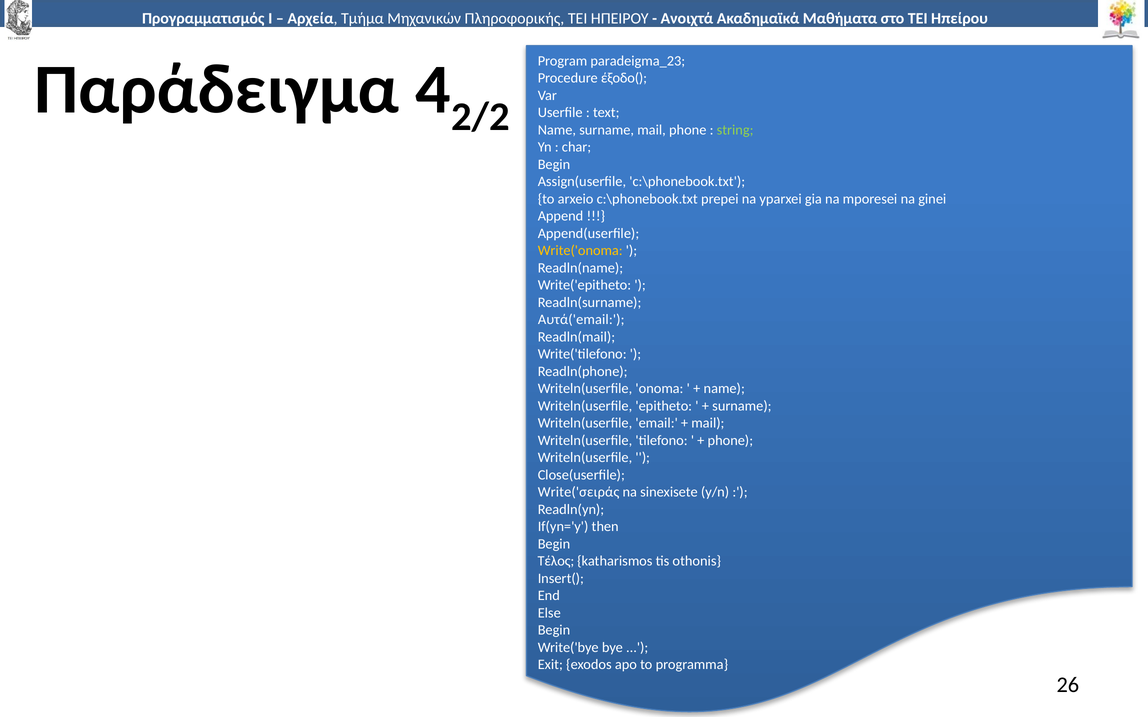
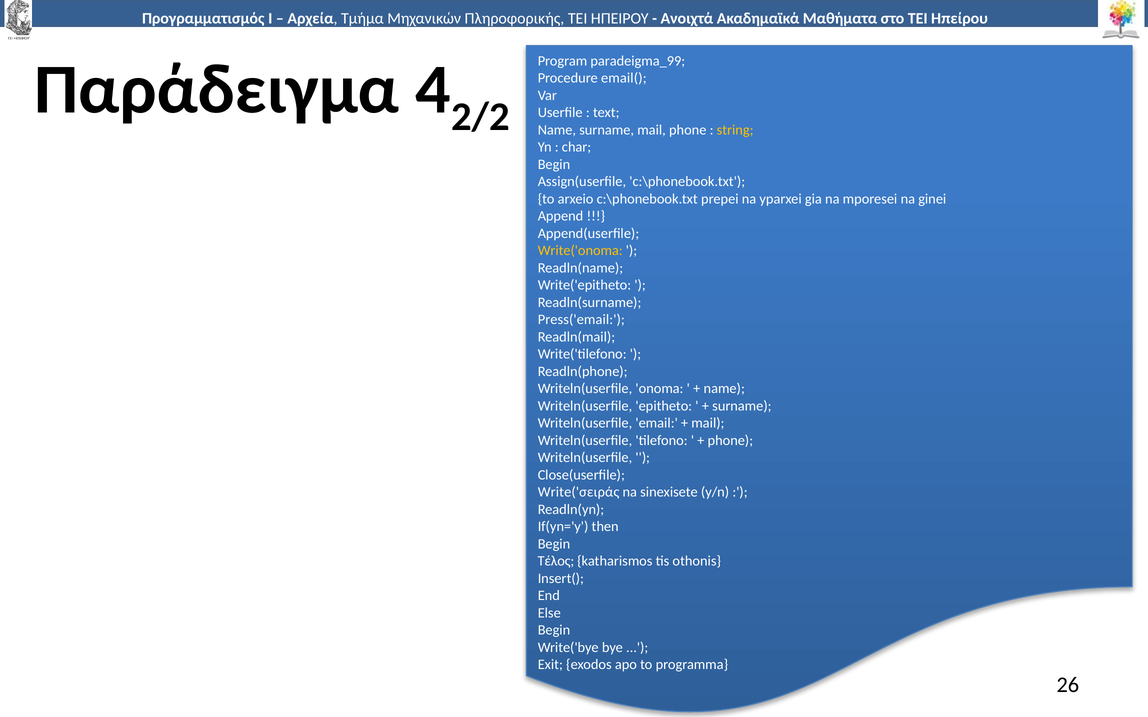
paradeigma_23: paradeigma_23 -> paradeigma_99
έξοδο(: έξοδο( -> email(
string colour: light green -> yellow
Αυτά('email: Αυτά('email -> Press('email
